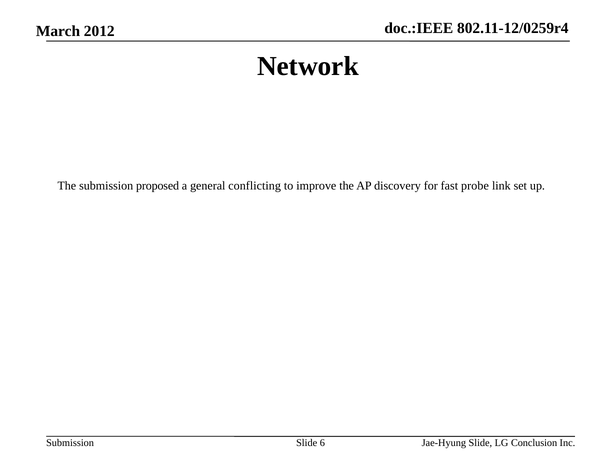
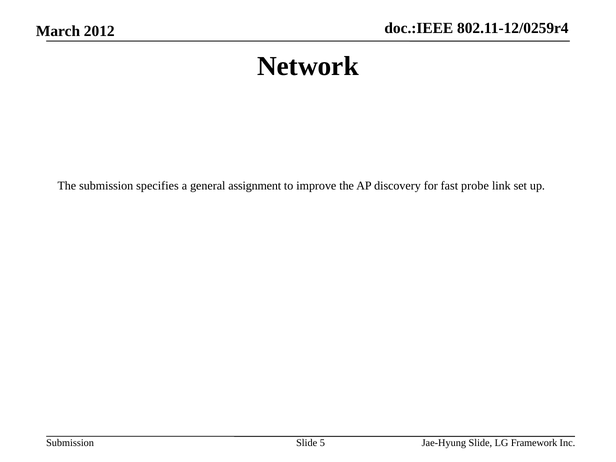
proposed: proposed -> specifies
conflicting: conflicting -> assignment
6: 6 -> 5
Conclusion: Conclusion -> Framework
